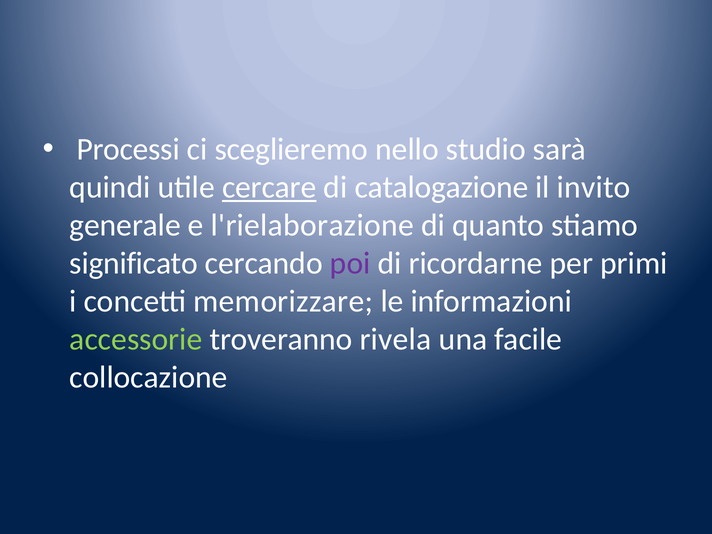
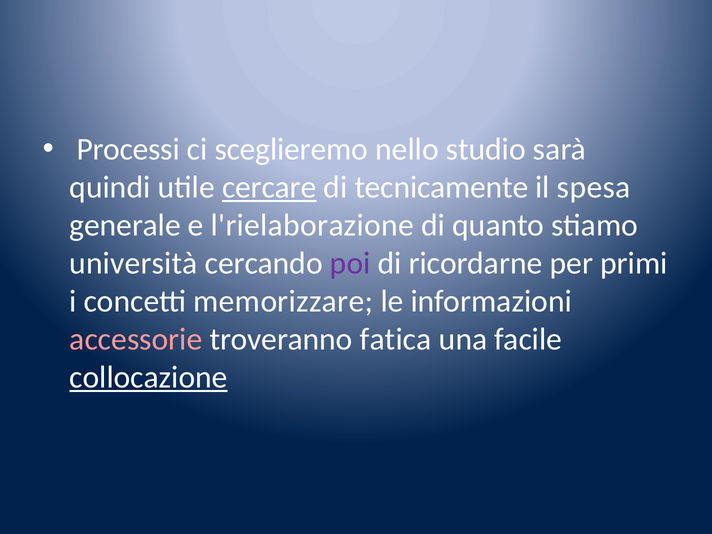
catalogazione: catalogazione -> tecnicamente
invito: invito -> spesa
significato: significato -> università
accessorie colour: light green -> pink
rivela: rivela -> fatica
collocazione underline: none -> present
